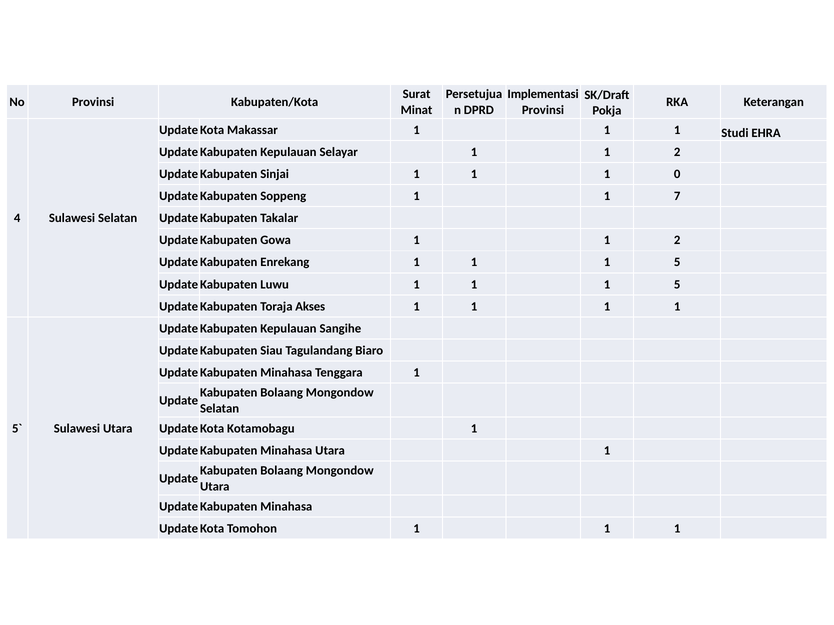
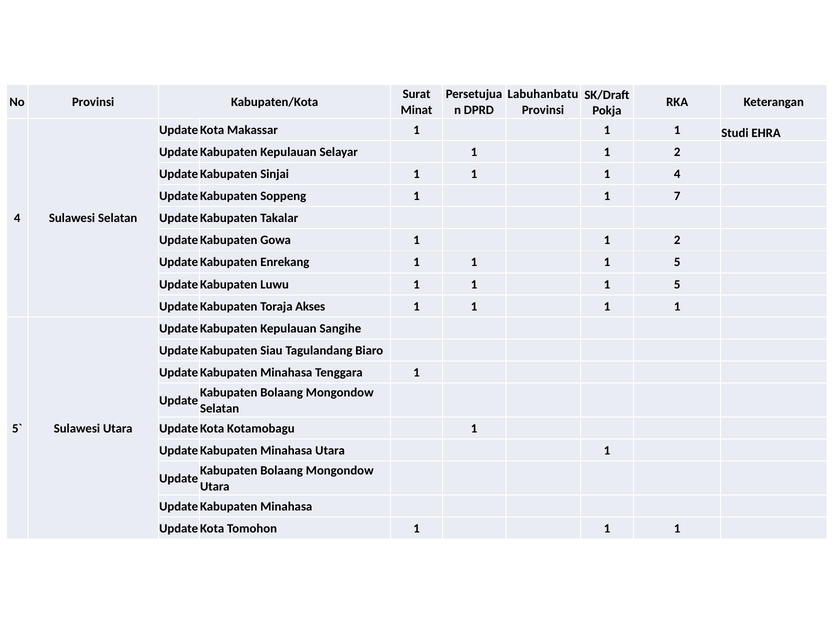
Implementasi: Implementasi -> Labuhanbatu
1 0: 0 -> 4
